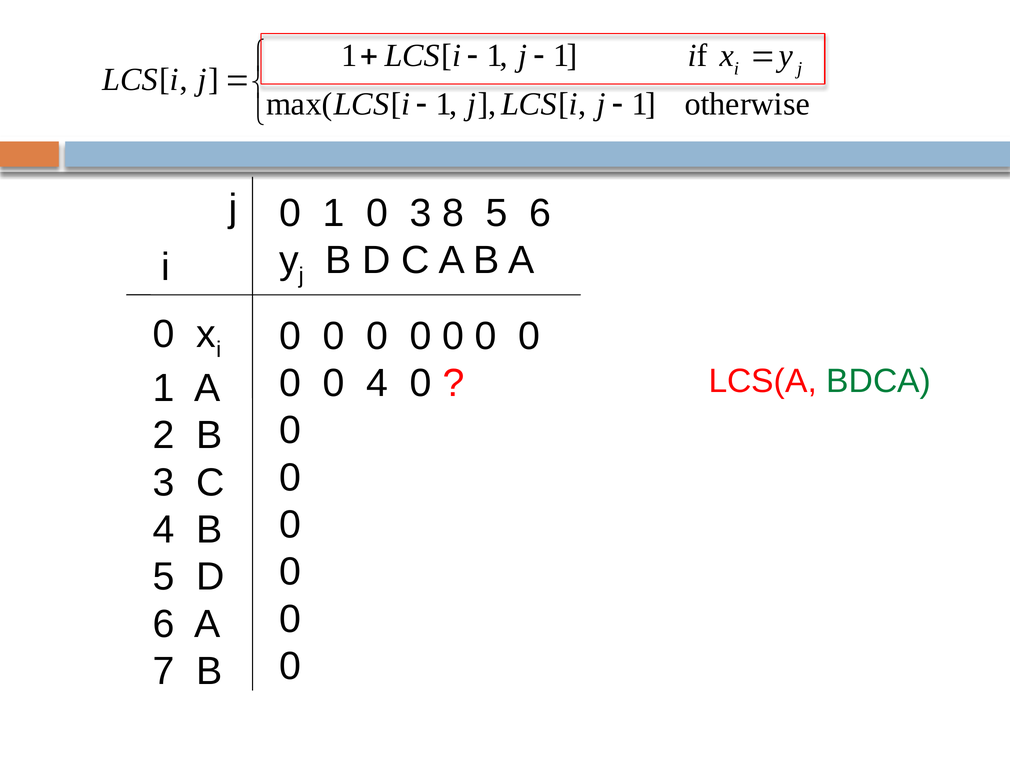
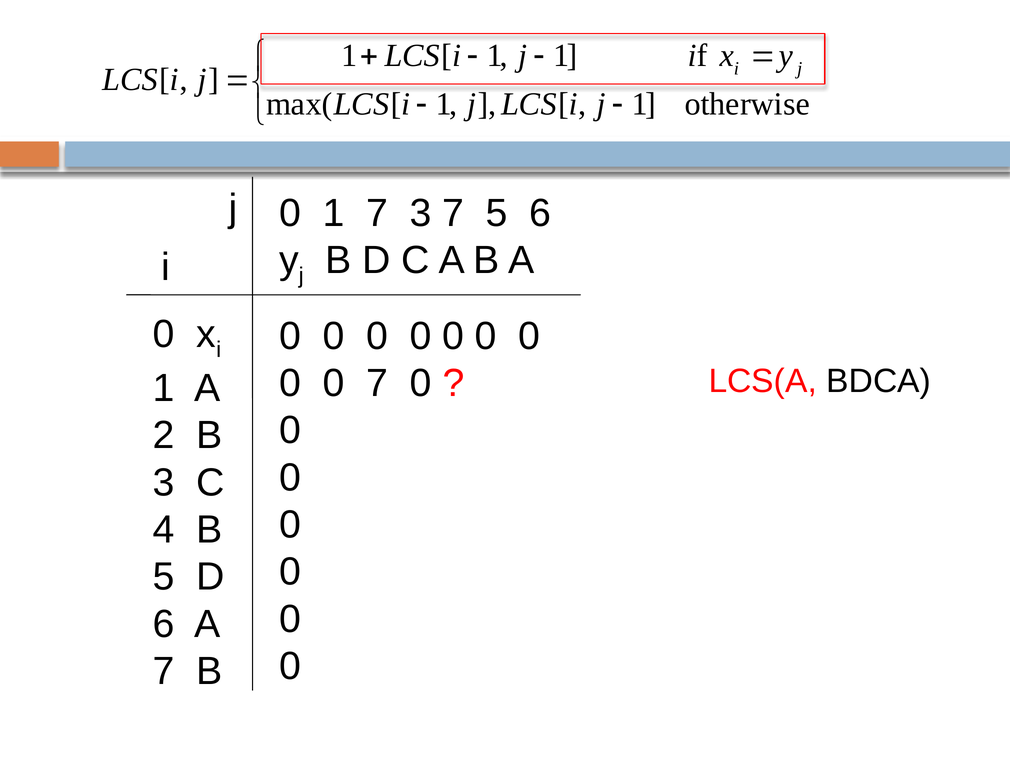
1 0: 0 -> 7
3 8: 8 -> 7
0 4: 4 -> 7
BDCA colour: green -> black
